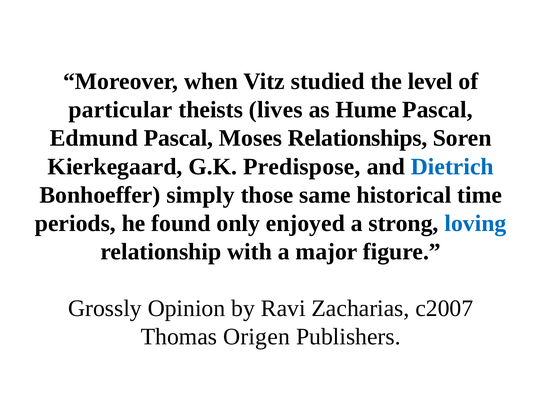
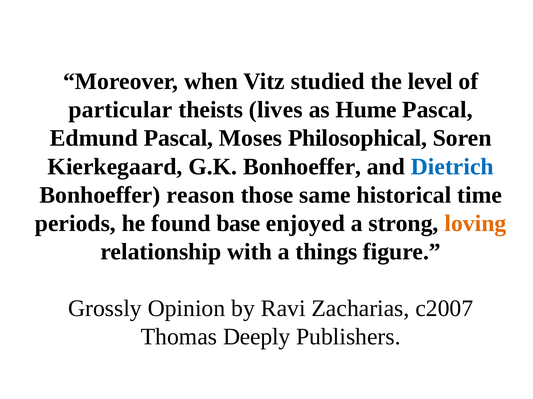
Relationships: Relationships -> Philosophical
G.K Predispose: Predispose -> Bonhoeffer
simply: simply -> reason
only: only -> base
loving colour: blue -> orange
major: major -> things
Origen: Origen -> Deeply
